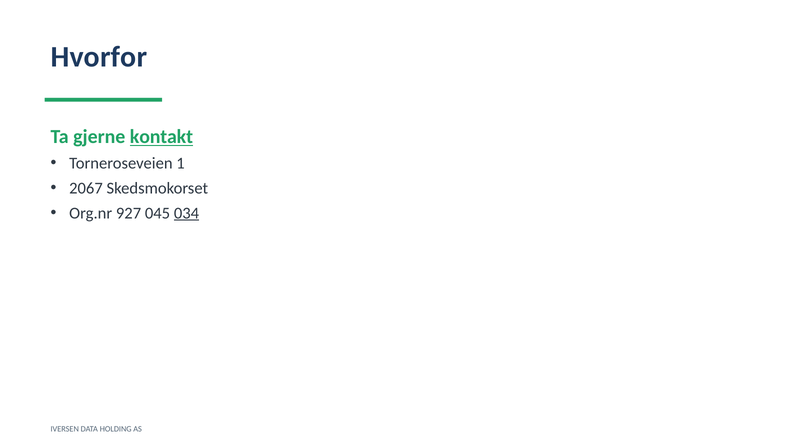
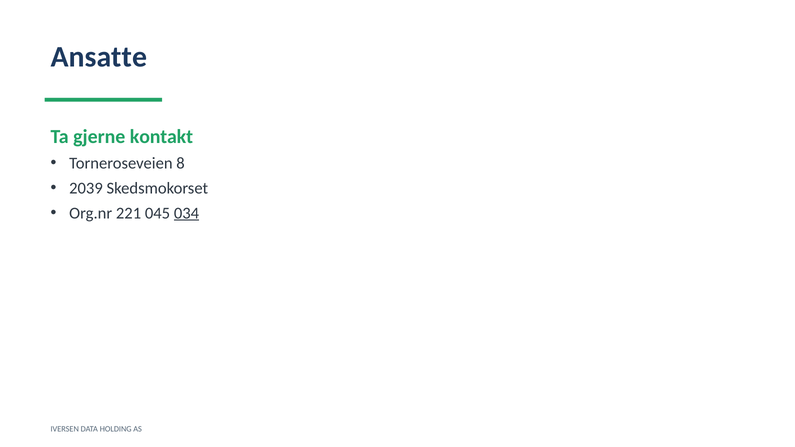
Hvorfor: Hvorfor -> Ansatte
kontakt underline: present -> none
1: 1 -> 8
2067: 2067 -> 2039
927: 927 -> 221
